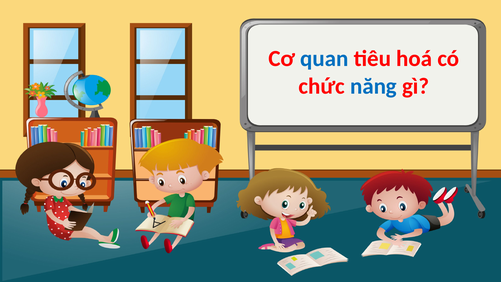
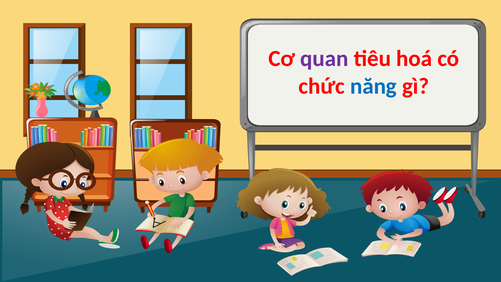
quan colour: blue -> purple
